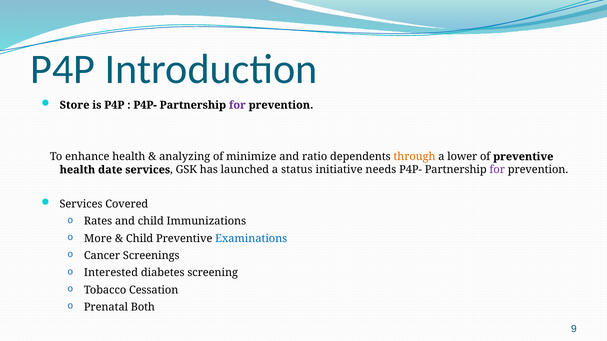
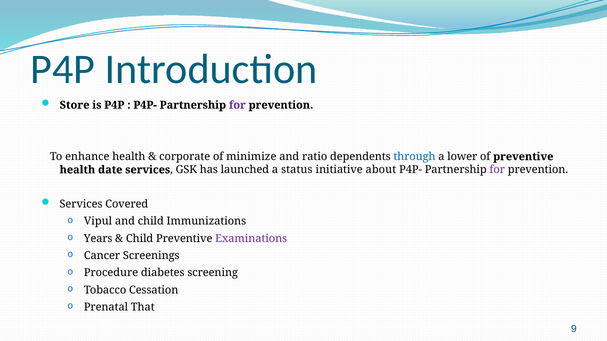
analyzing: analyzing -> corporate
through colour: orange -> blue
needs: needs -> about
Rates: Rates -> Vipul
More: More -> Years
Examinations colour: blue -> purple
Interested: Interested -> Procedure
Both: Both -> That
